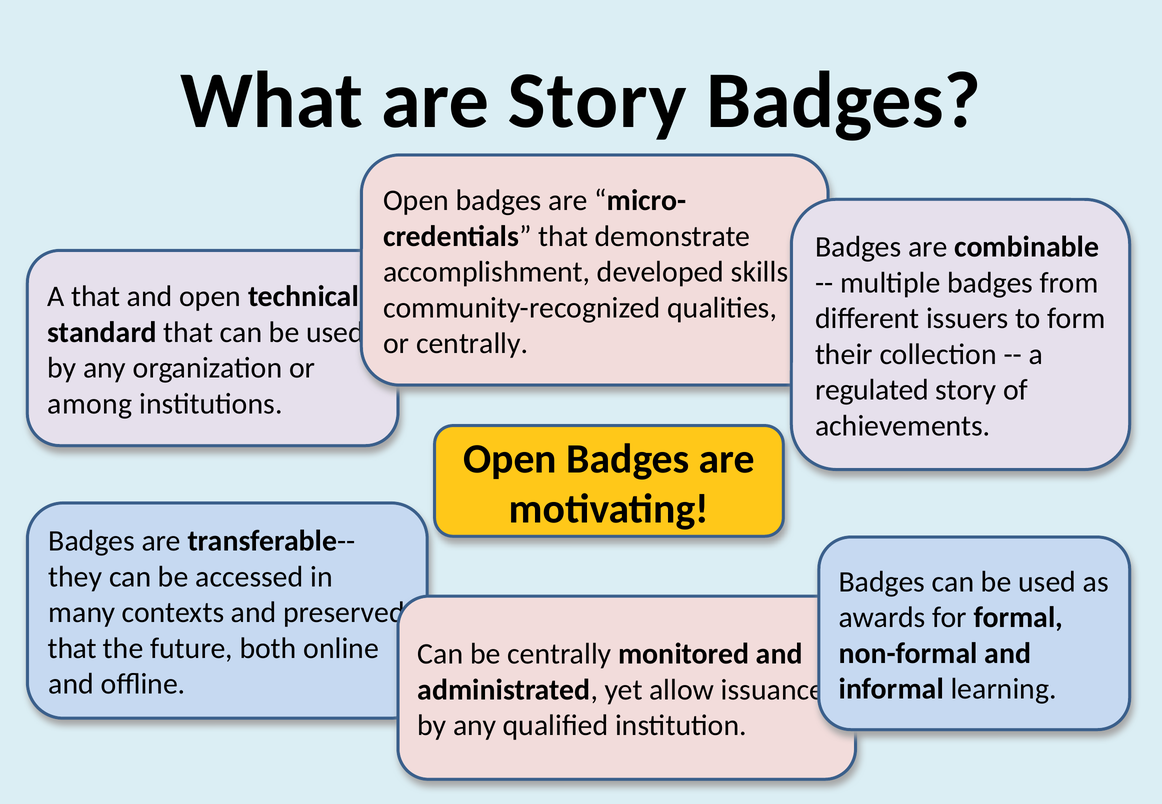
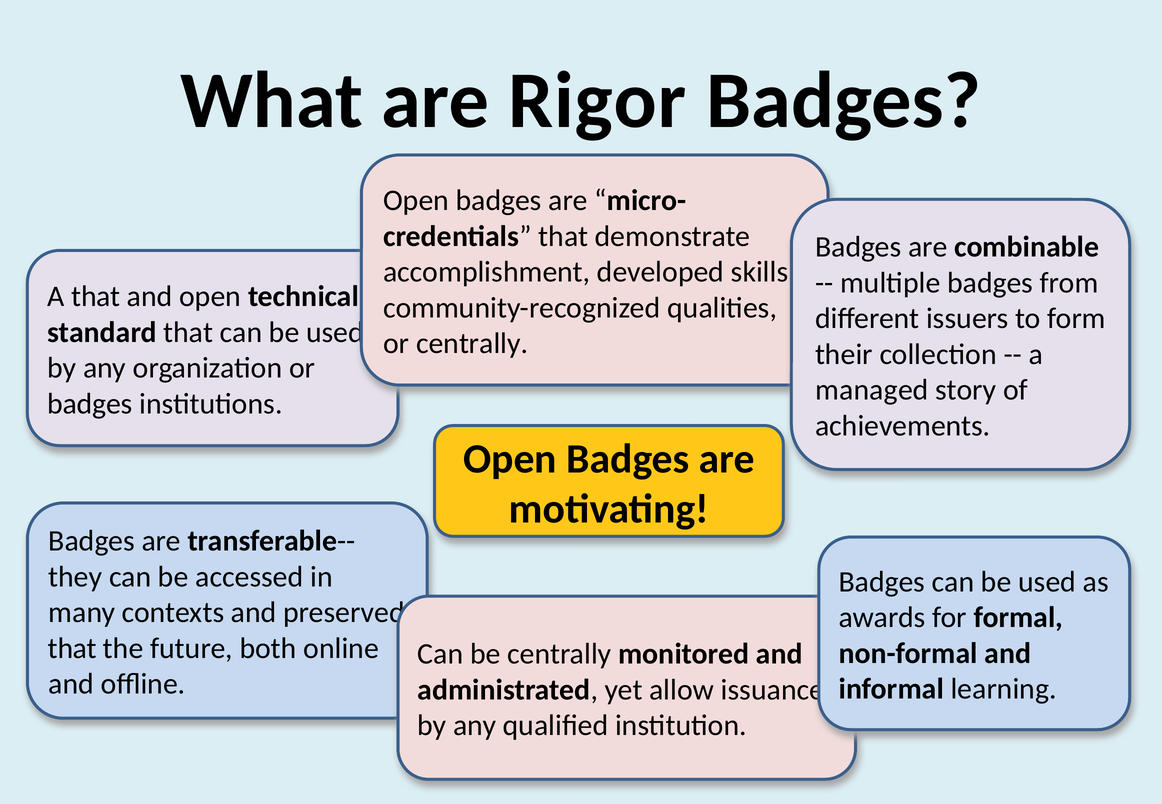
are Story: Story -> Rigor
regulated: regulated -> managed
among at (90, 404): among -> badges
